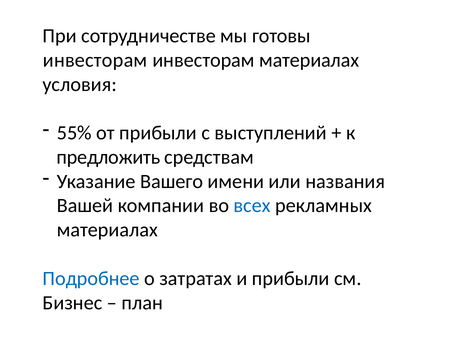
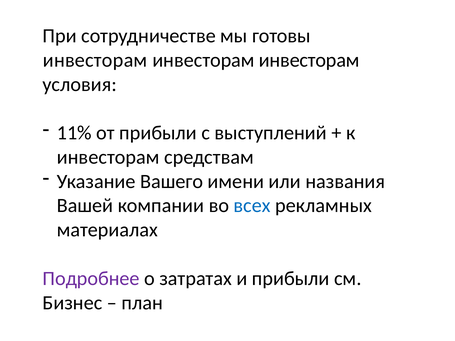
материалах at (309, 60): материалах -> инвесторам
55%: 55% -> 11%
предложить at (108, 157): предложить -> инвесторам
Подробнее colour: blue -> purple
